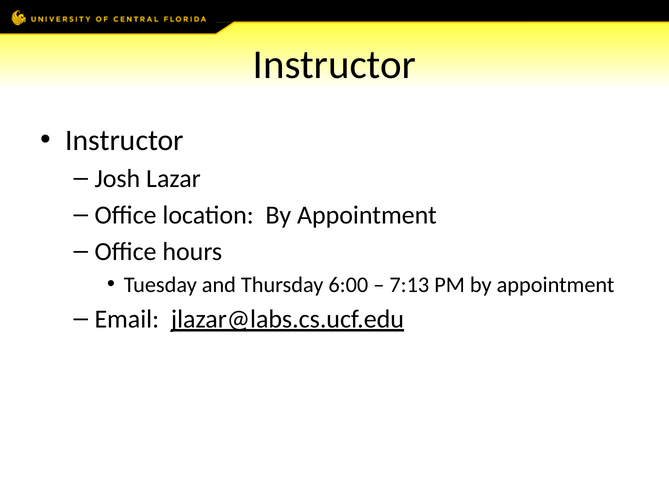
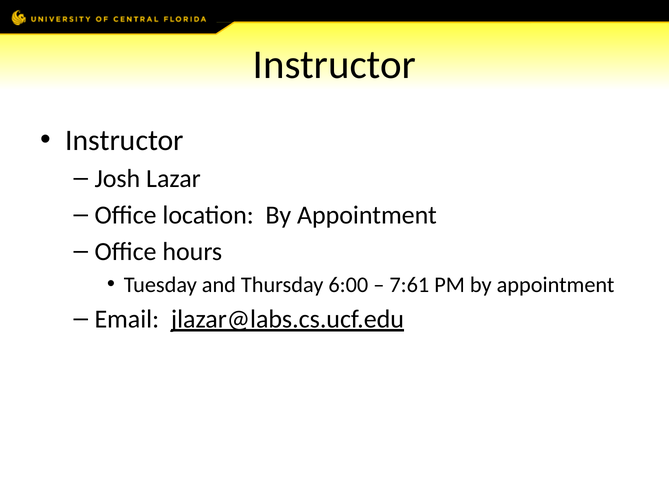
7:13: 7:13 -> 7:61
